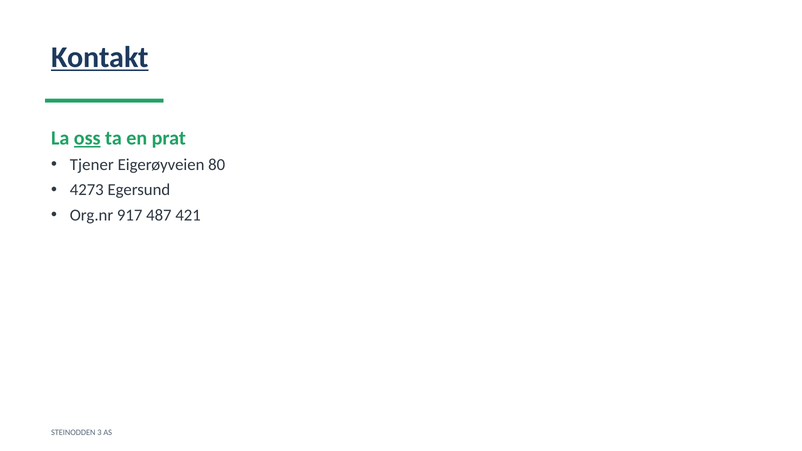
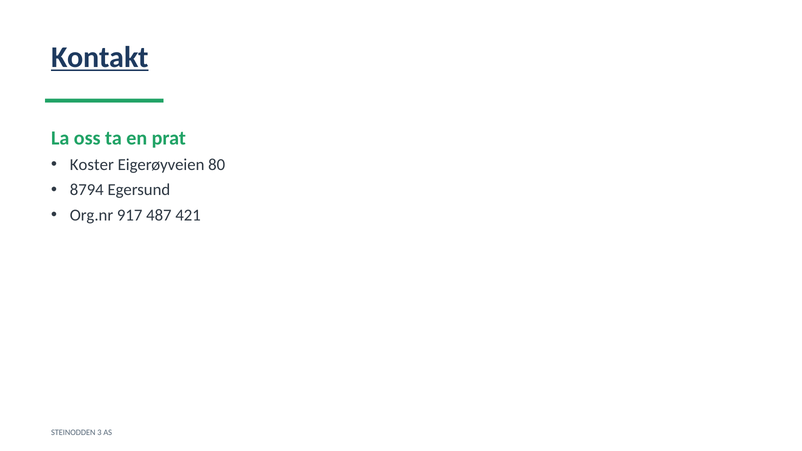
oss underline: present -> none
Tjener: Tjener -> Koster
4273: 4273 -> 8794
